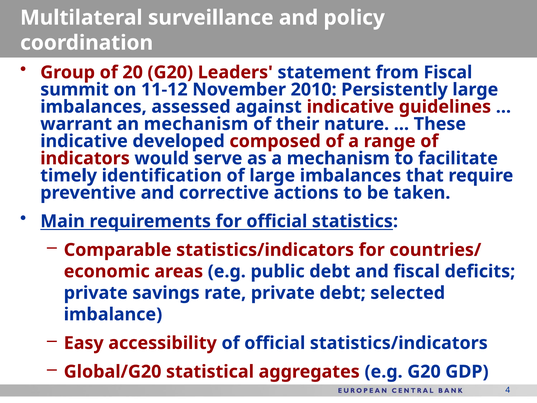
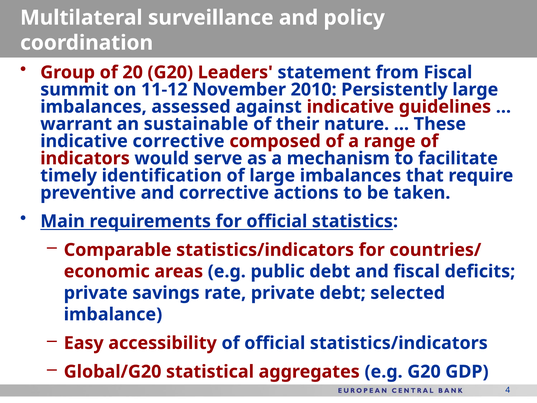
an mechanism: mechanism -> sustainable
indicative developed: developed -> corrective
